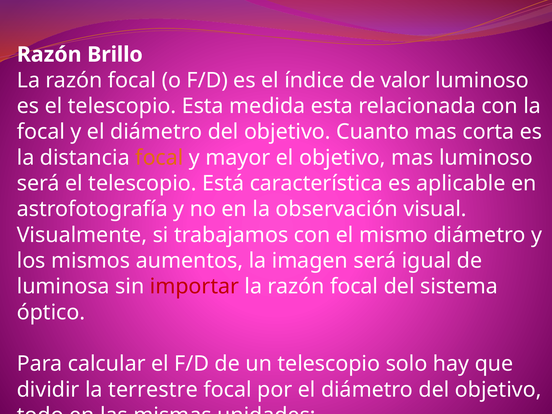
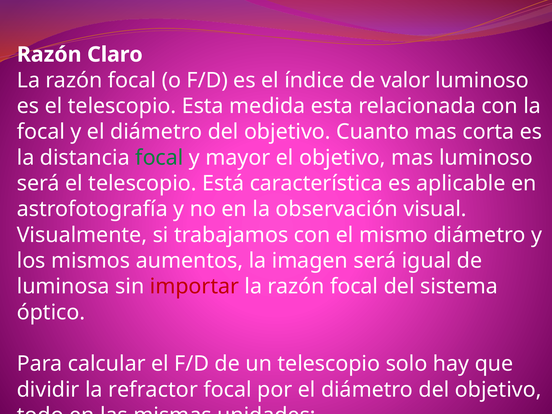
Brillo: Brillo -> Claro
focal at (159, 158) colour: orange -> green
terrestre: terrestre -> refractor
